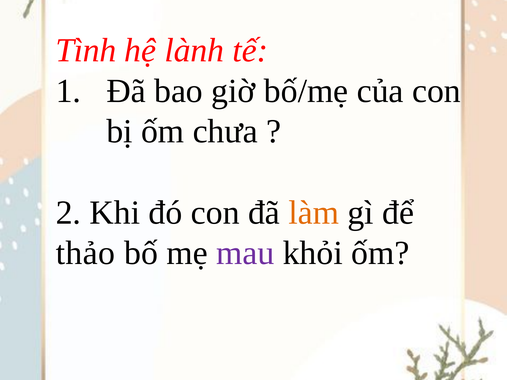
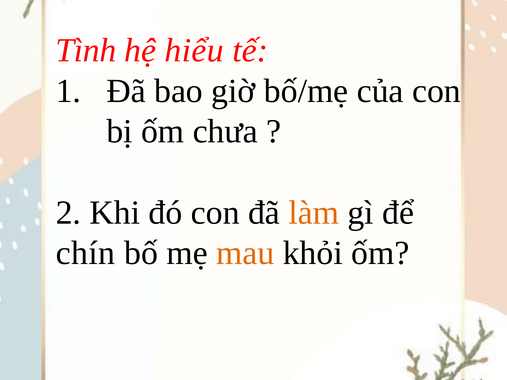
lành: lành -> hiểu
thảo: thảo -> chín
mau colour: purple -> orange
